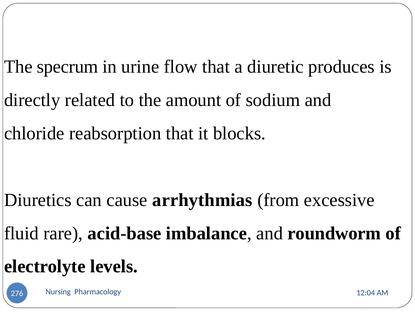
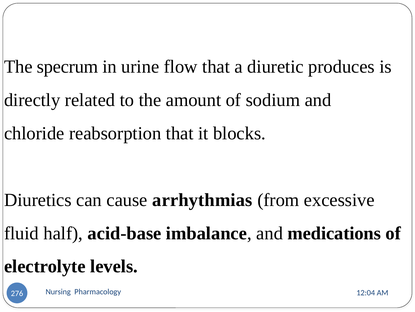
rare: rare -> half
roundworm: roundworm -> medications
